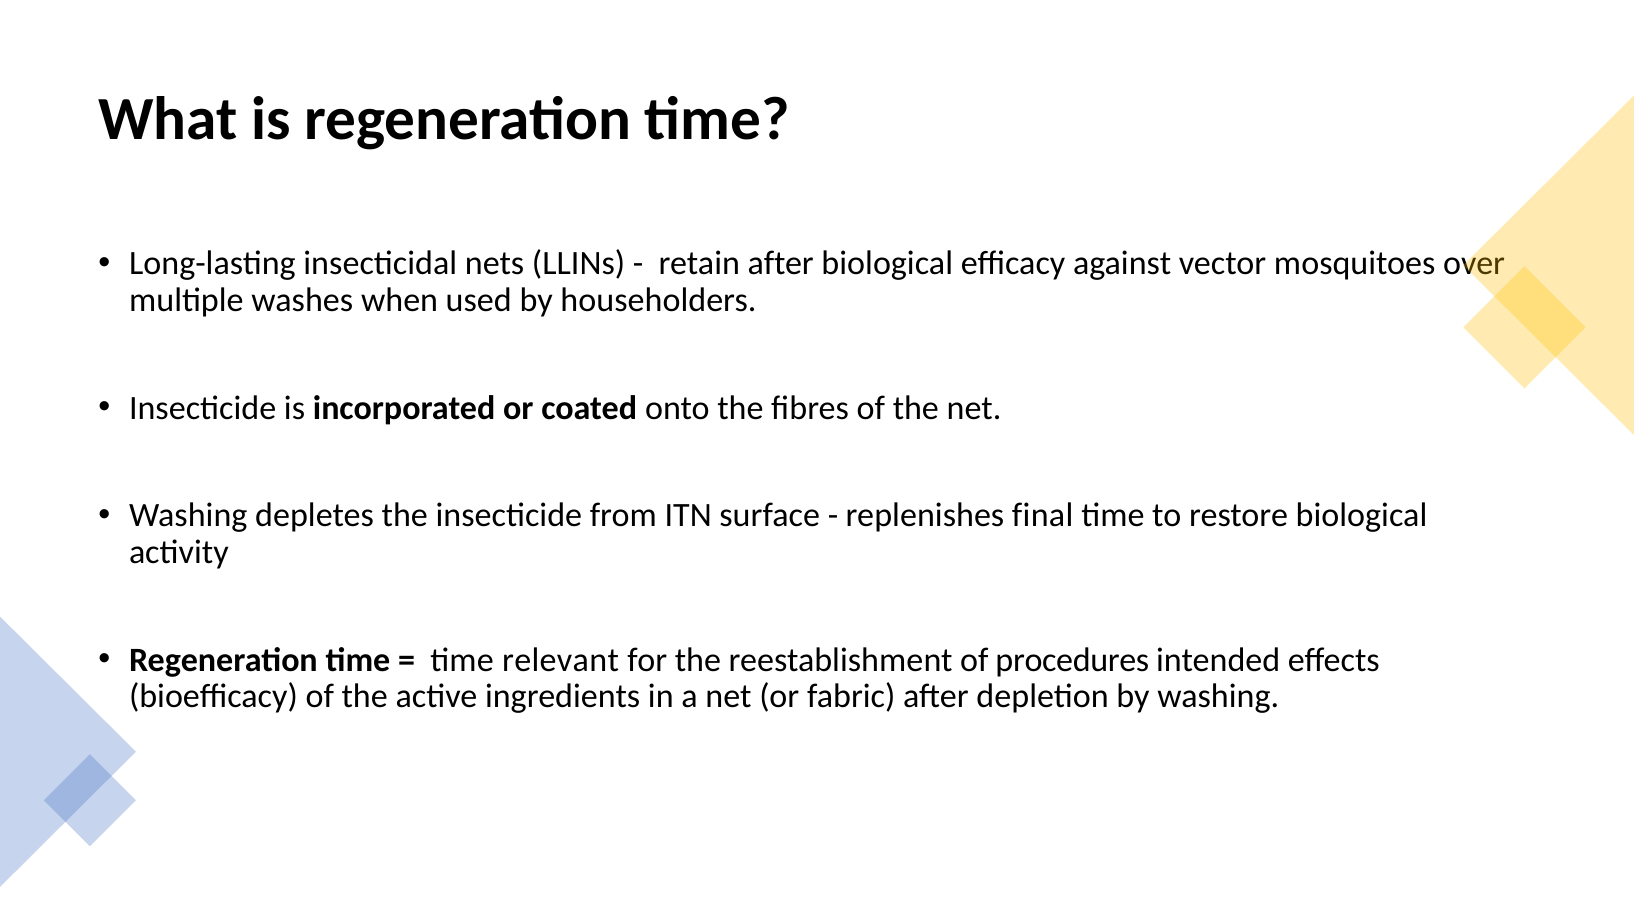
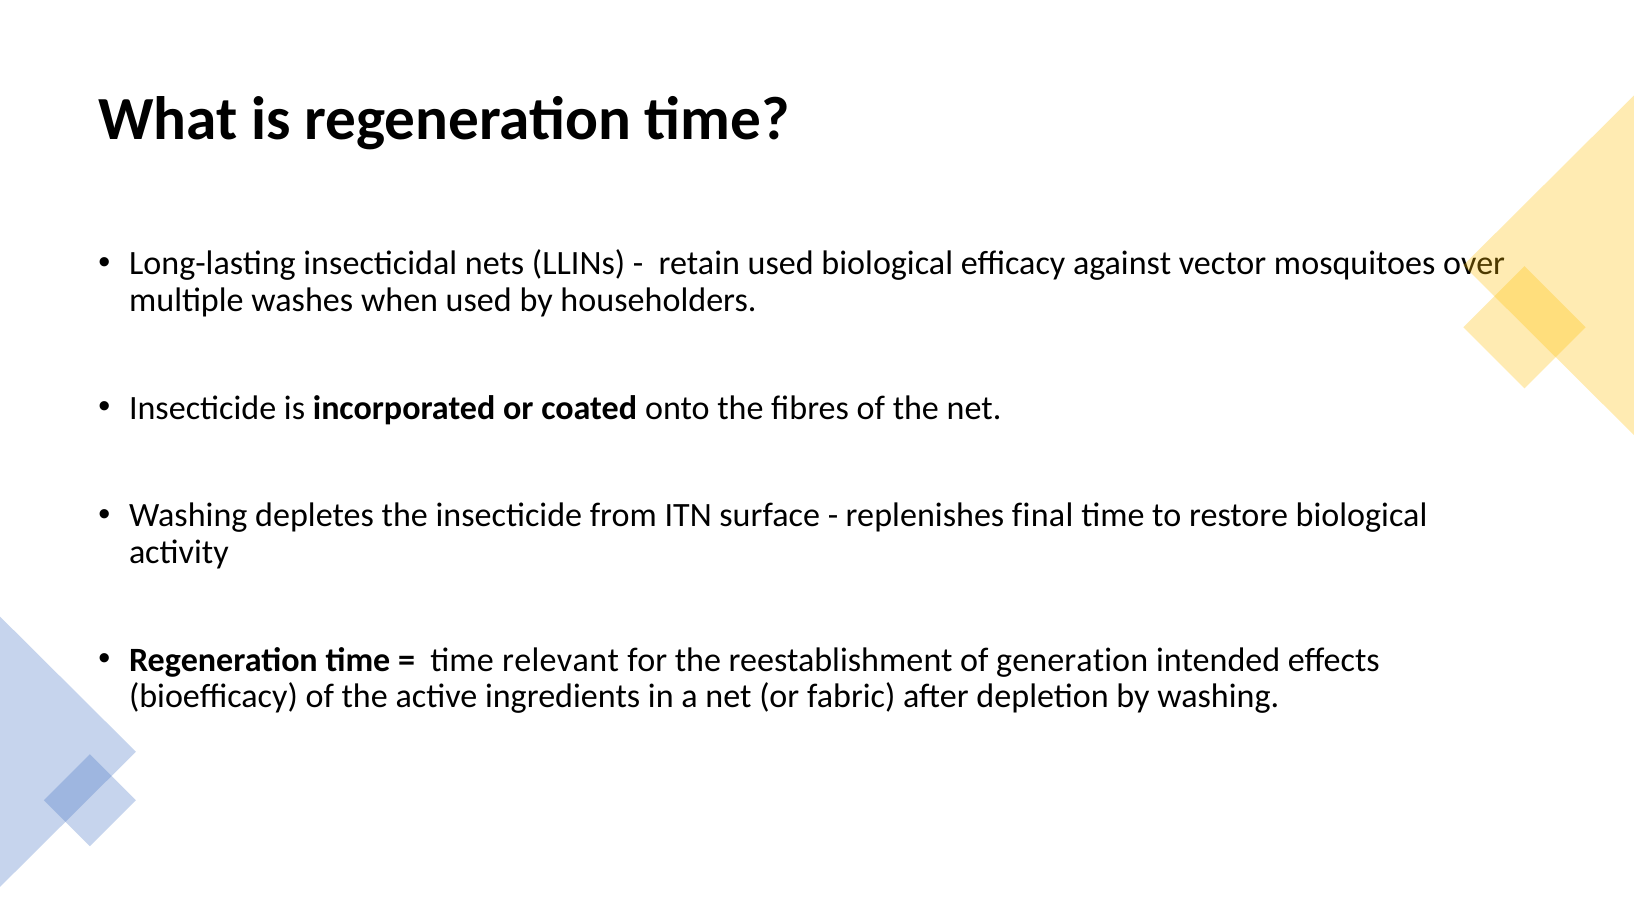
retain after: after -> used
procedures: procedures -> generation
